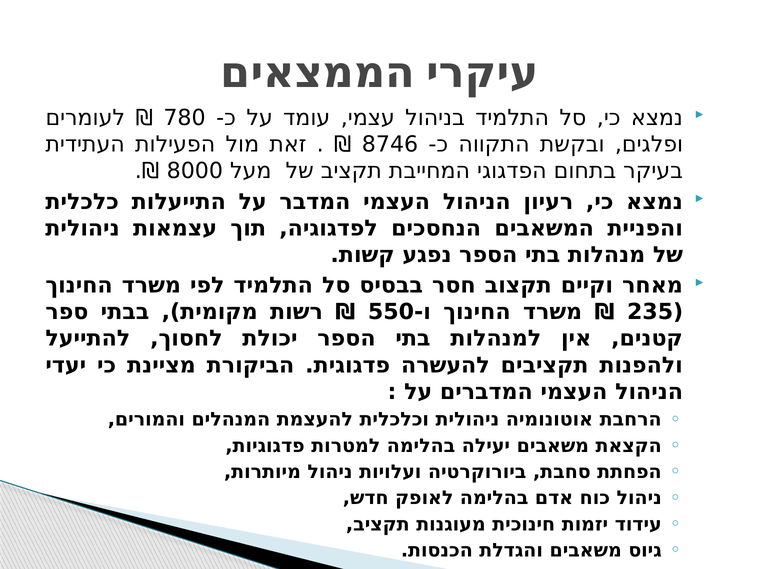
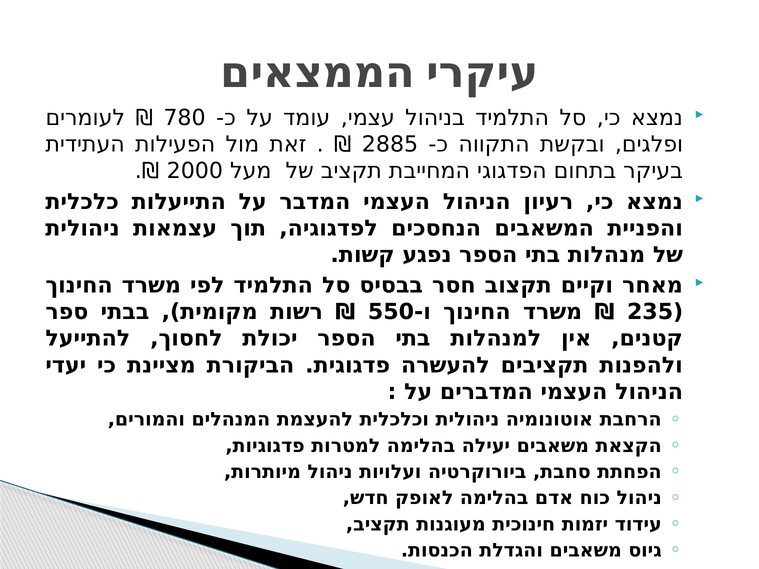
8746: 8746 -> 2885
8000: 8000 -> 2000
